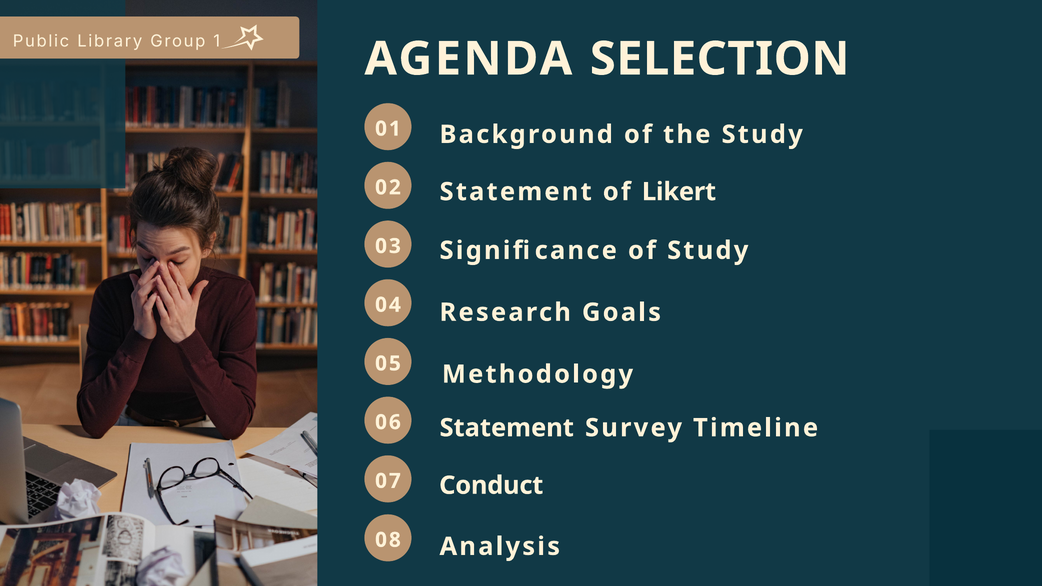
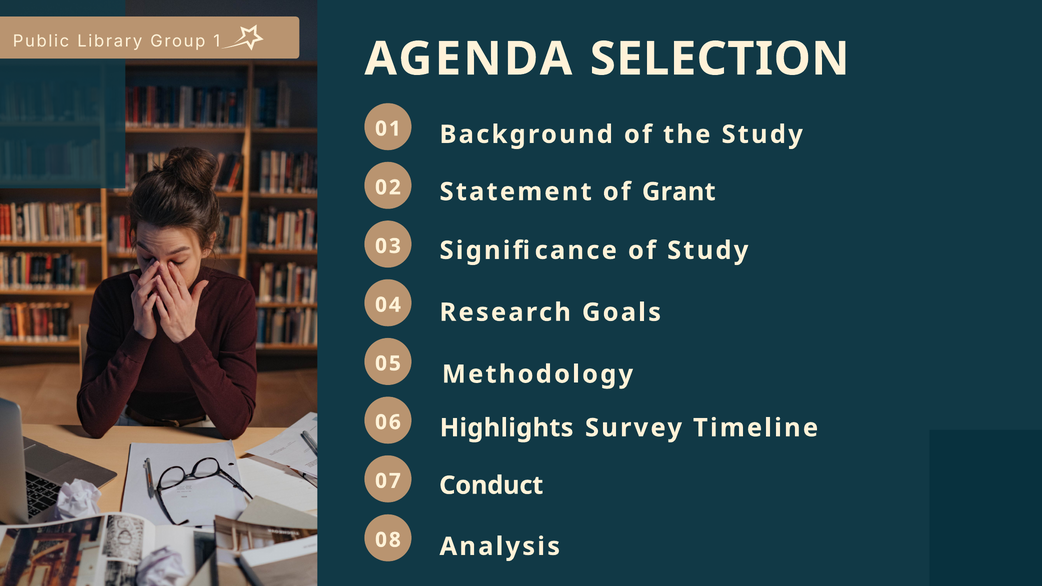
Likert: Likert -> Grant
Statement at (507, 428): Statement -> Highlights
